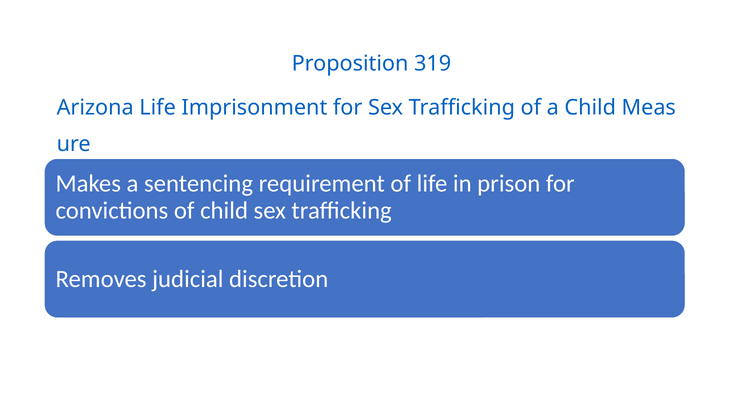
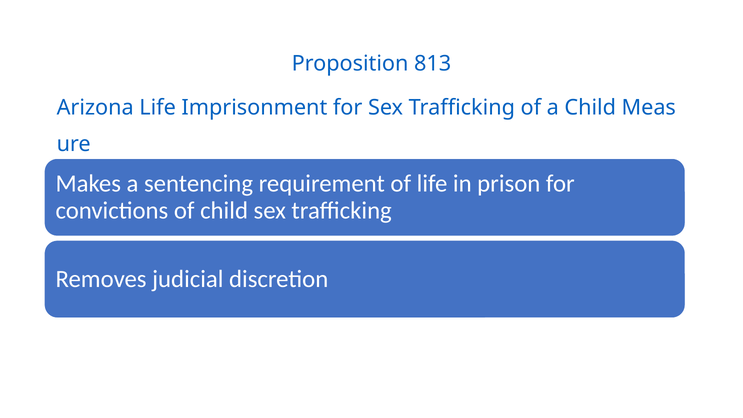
319: 319 -> 813
